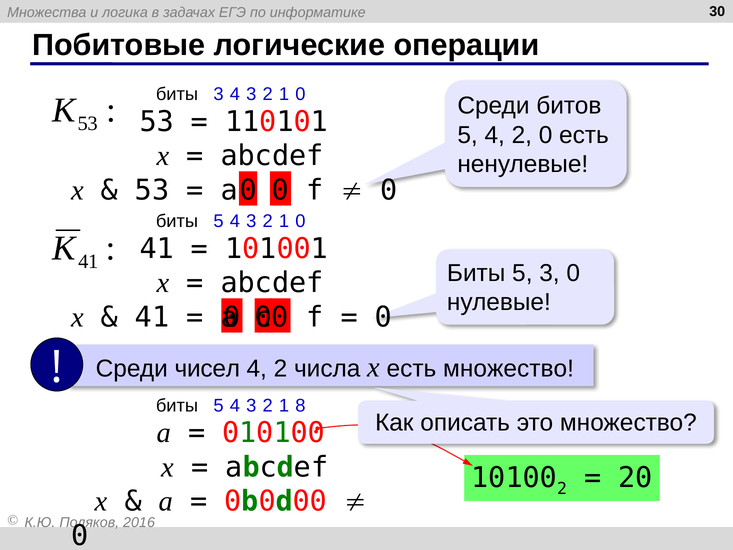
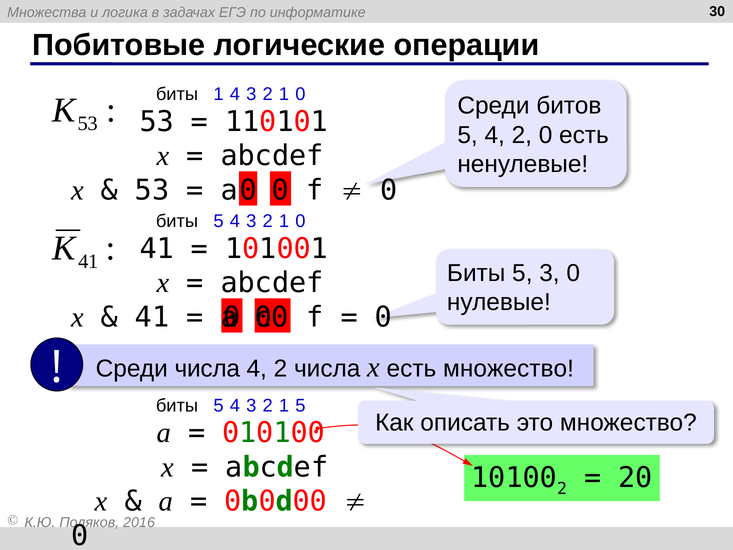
биты 3: 3 -> 1
Среди чисел: чисел -> числа
1 8: 8 -> 5
